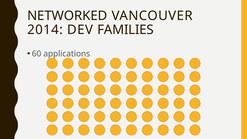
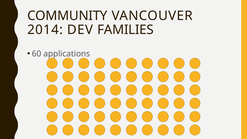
NETWORKED: NETWORKED -> COMMUNITY
